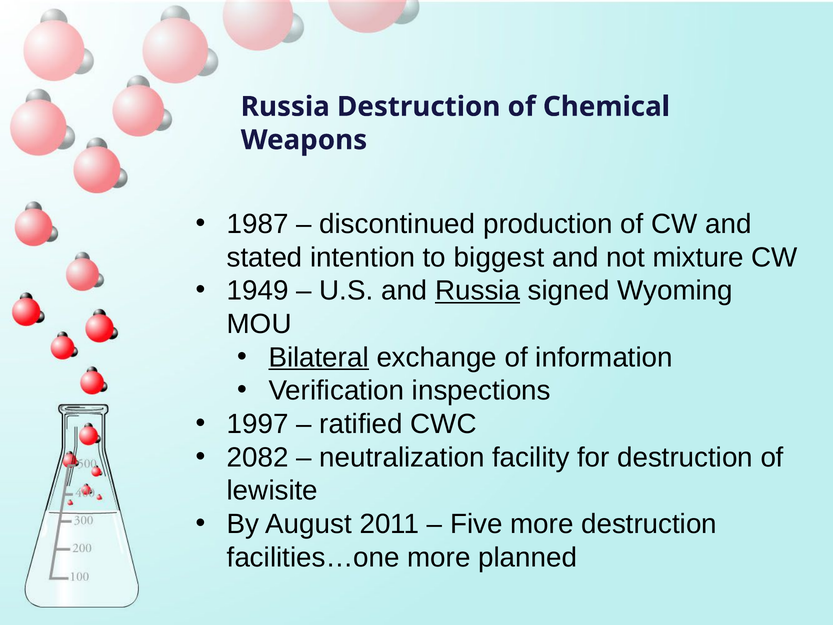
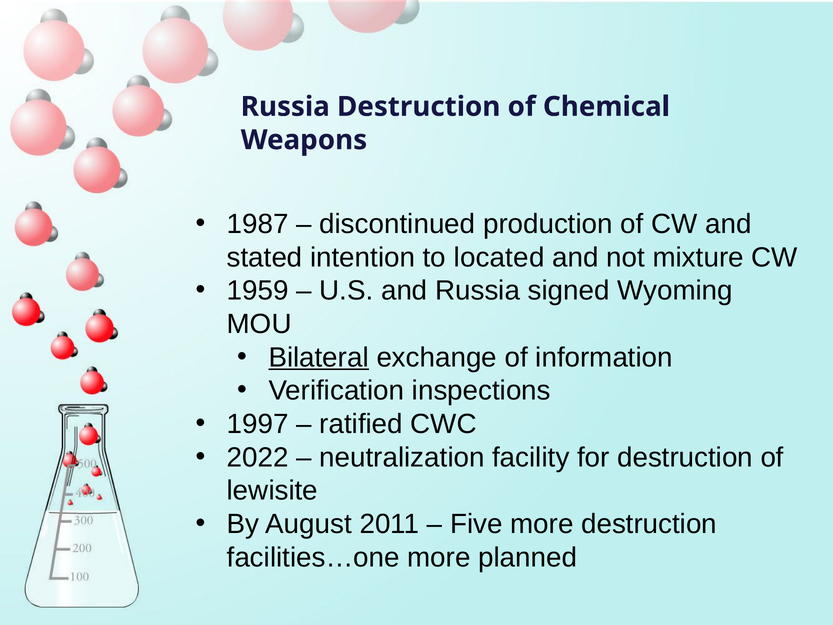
biggest: biggest -> located
1949: 1949 -> 1959
Russia at (478, 291) underline: present -> none
2082: 2082 -> 2022
